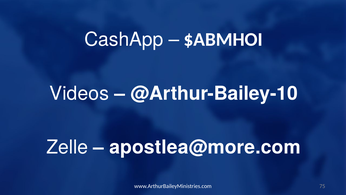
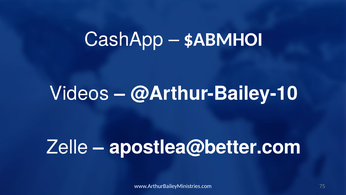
apostlea@more.com: apostlea@more.com -> apostlea@better.com
